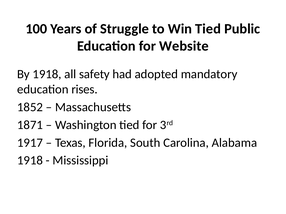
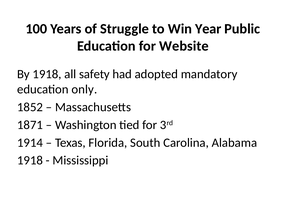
Win Tied: Tied -> Year
rises: rises -> only
1917: 1917 -> 1914
